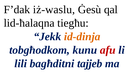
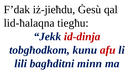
iż-waslu: iż-waslu -> iż-jieħdu
id-dinja colour: orange -> red
tajjeb: tajjeb -> minn
